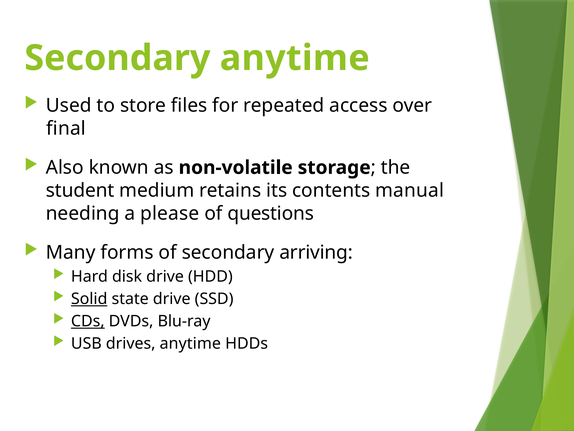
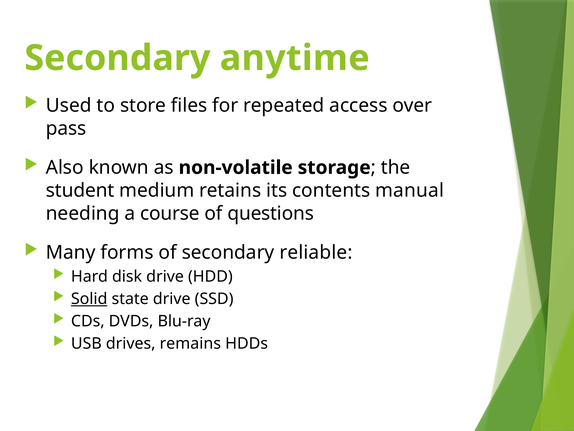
final: final -> pass
please: please -> course
arriving: arriving -> reliable
CDs underline: present -> none
drives anytime: anytime -> remains
